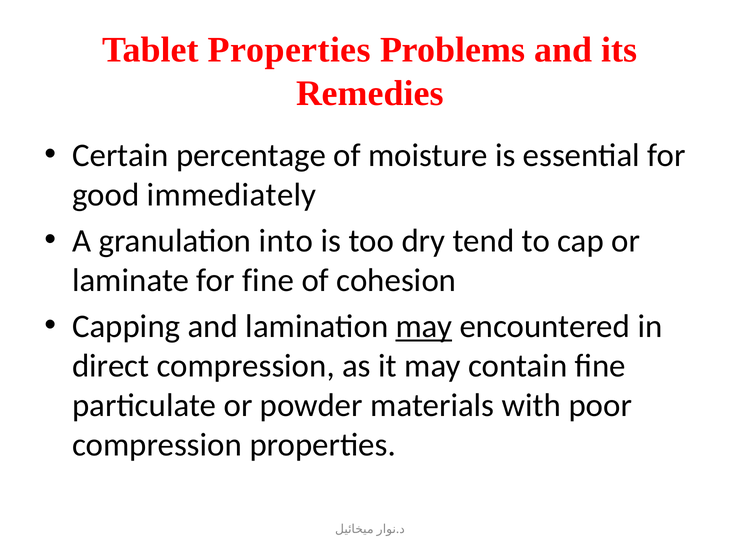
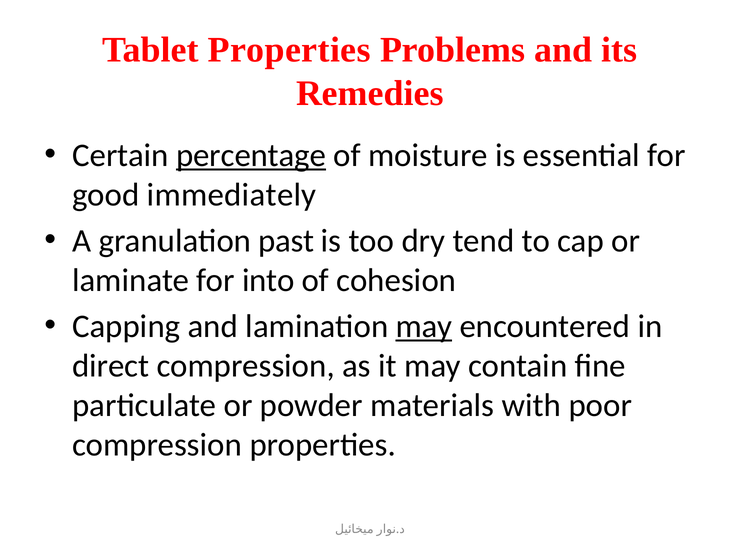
percentage underline: none -> present
into: into -> past
for fine: fine -> into
